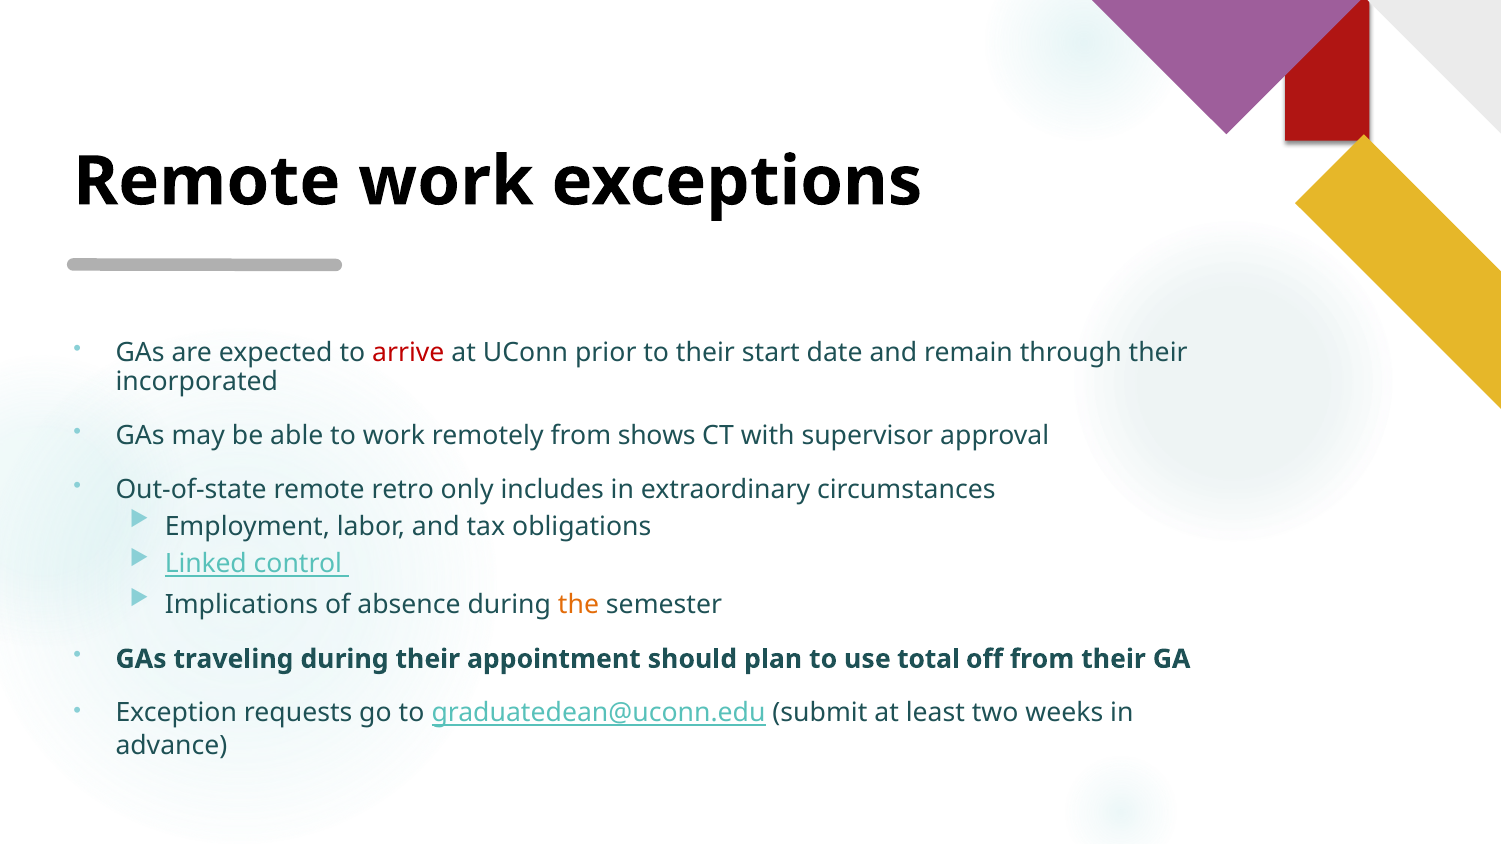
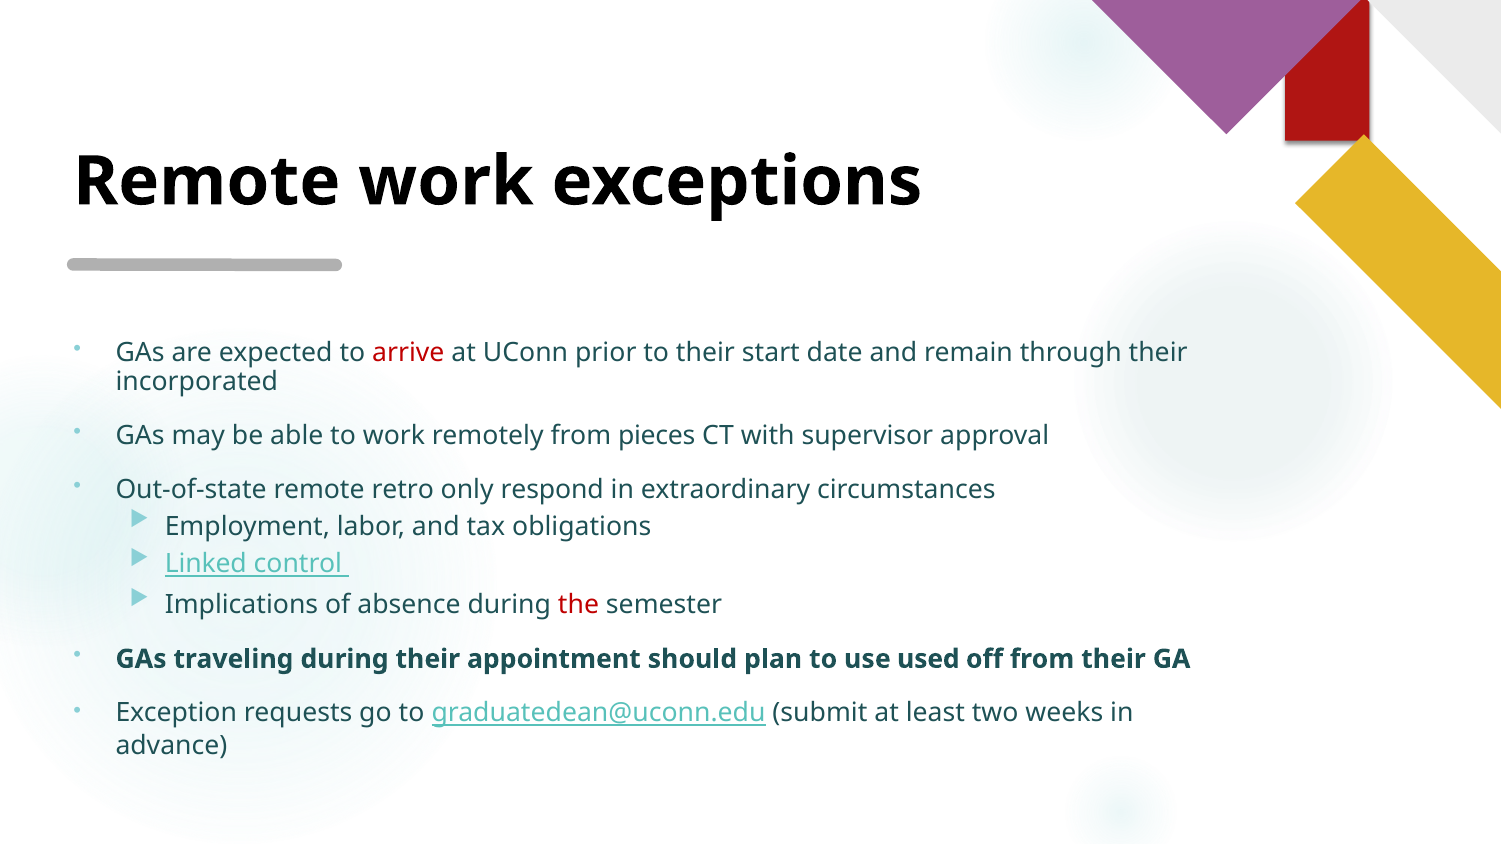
shows: shows -> pieces
includes: includes -> respond
the colour: orange -> red
total: total -> used
